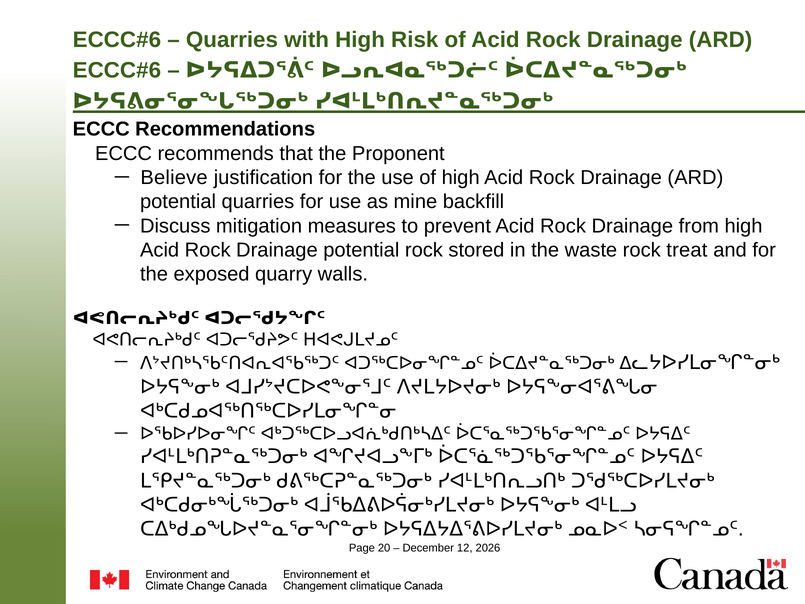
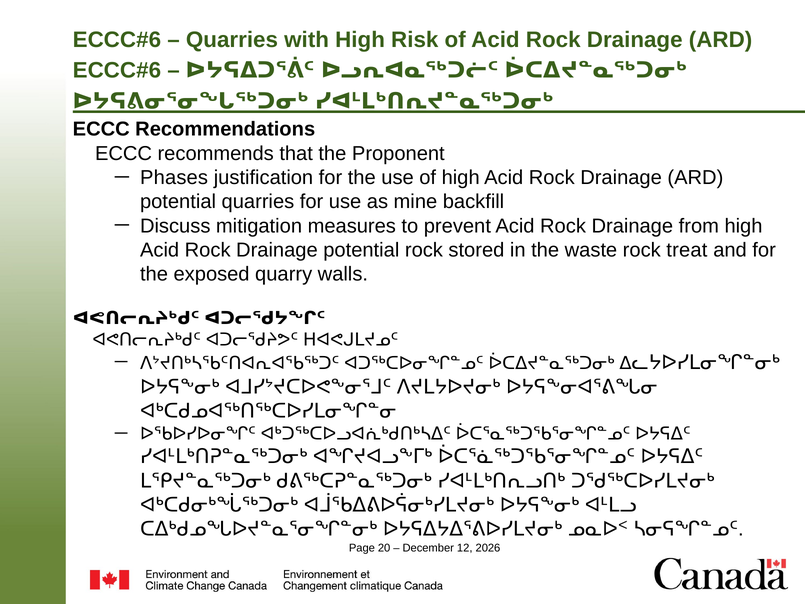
Believe: Believe -> Phases
